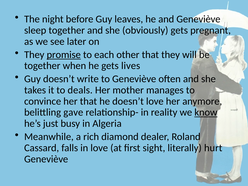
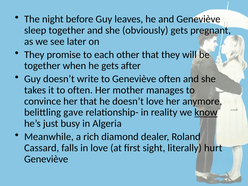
promise underline: present -> none
lives: lives -> after
to deals: deals -> often
